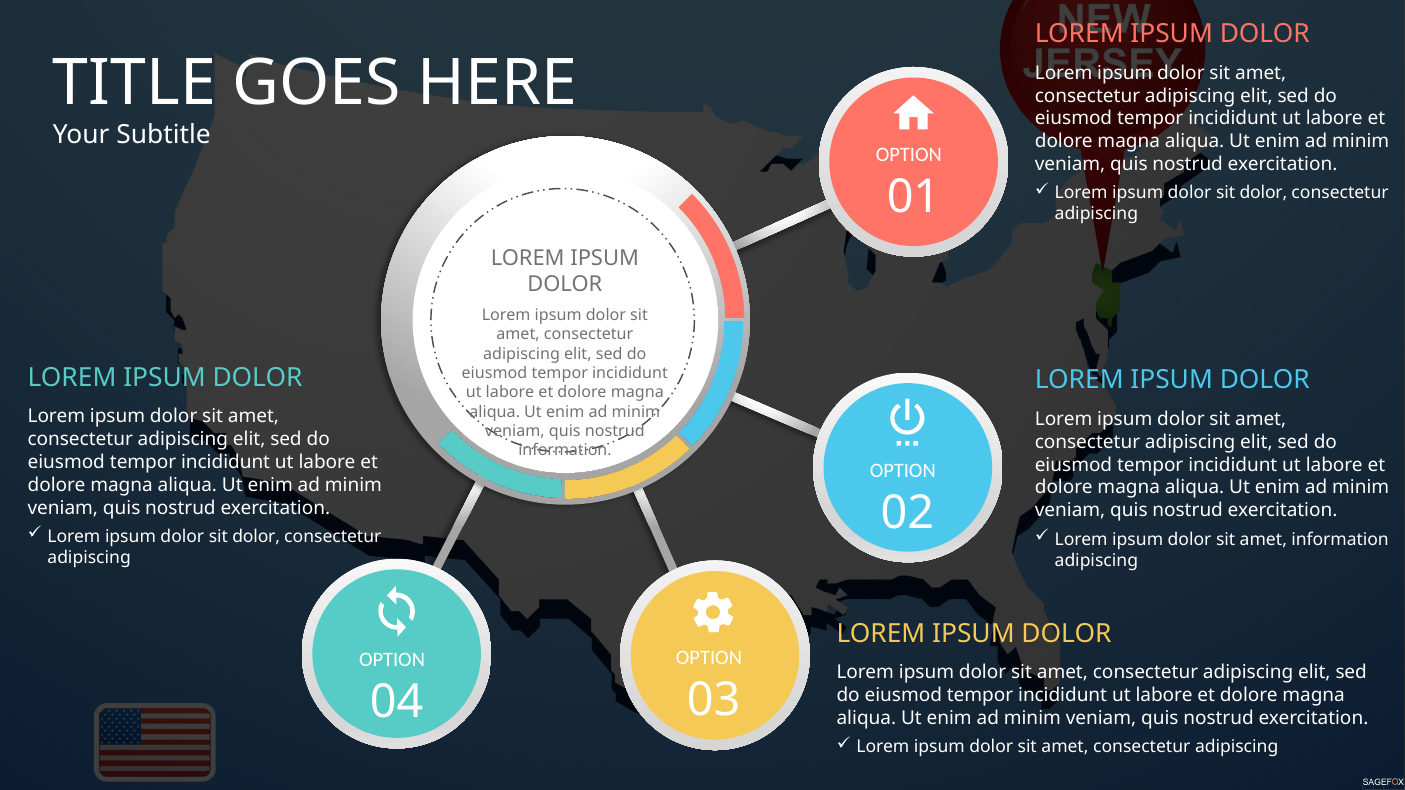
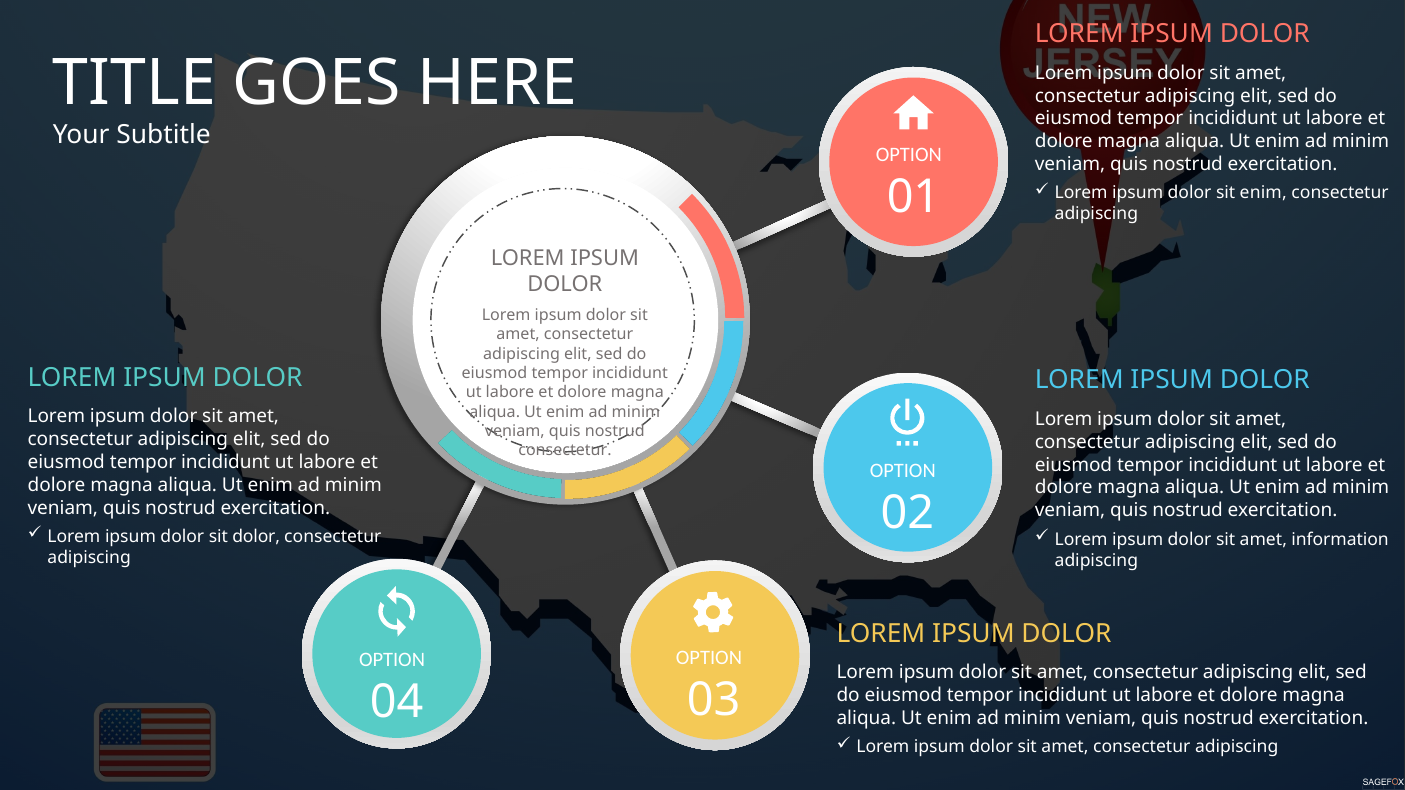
dolor at (1263, 193): dolor -> enim
information at (565, 451): information -> consectetur
